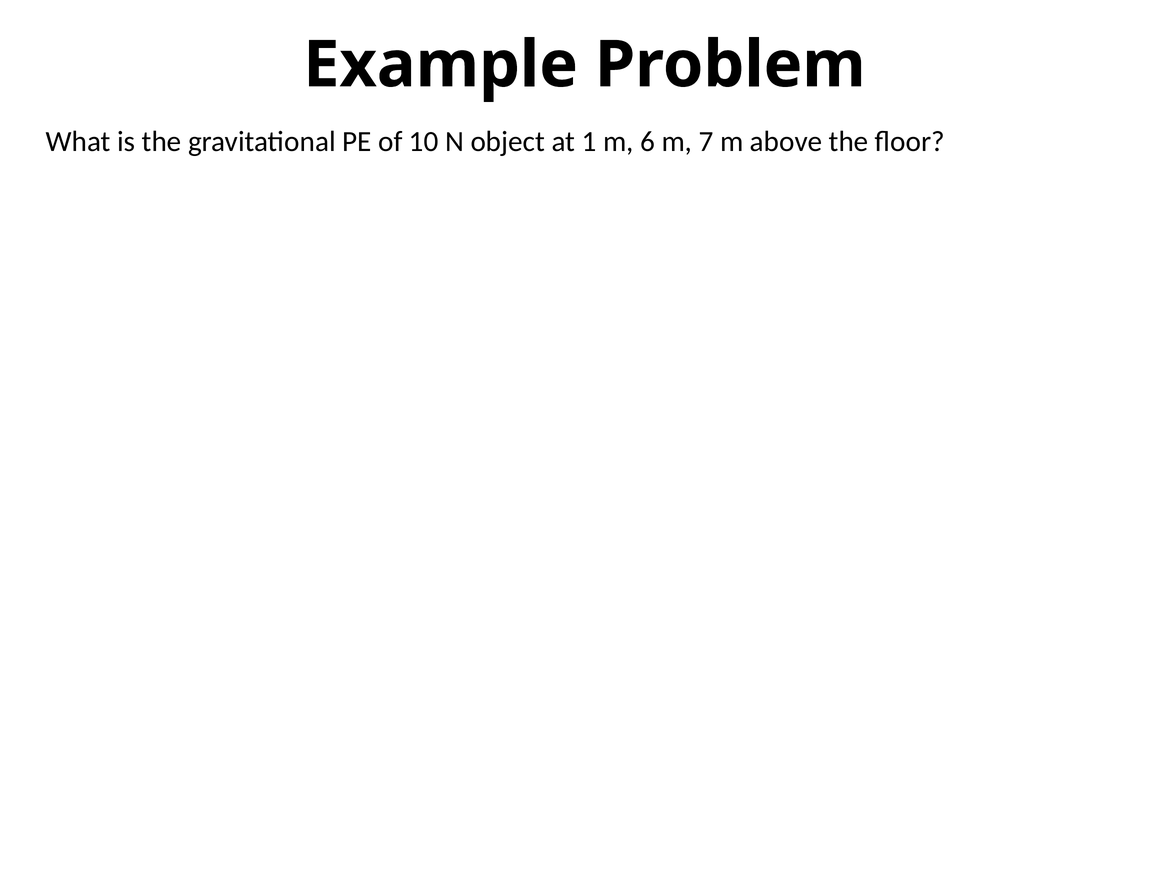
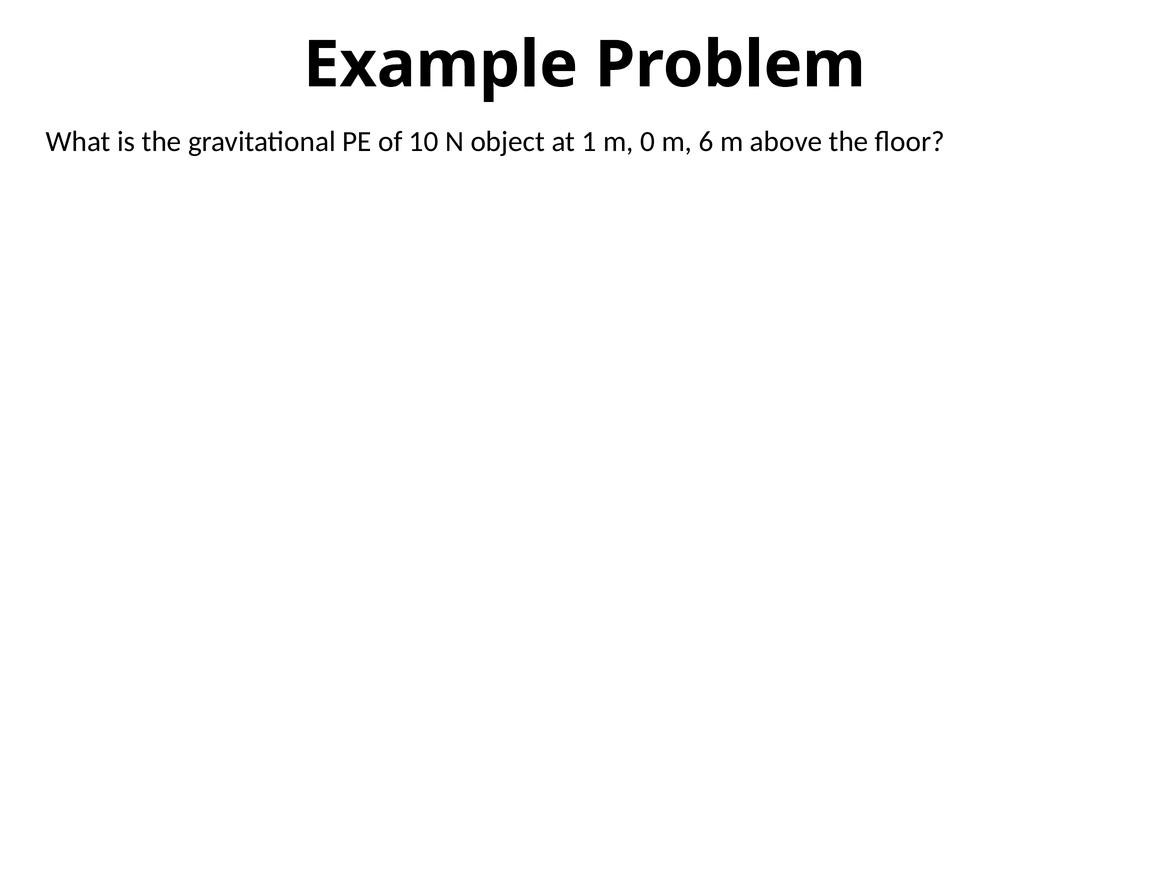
6: 6 -> 0
7: 7 -> 6
